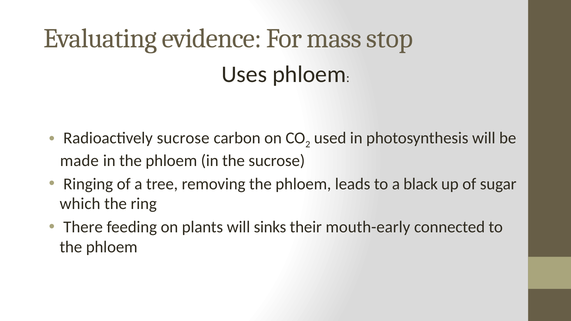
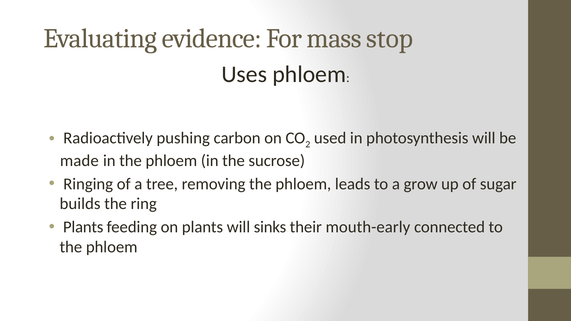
Radioactively sucrose: sucrose -> pushing
black: black -> grow
which: which -> builds
There at (83, 227): There -> Plants
